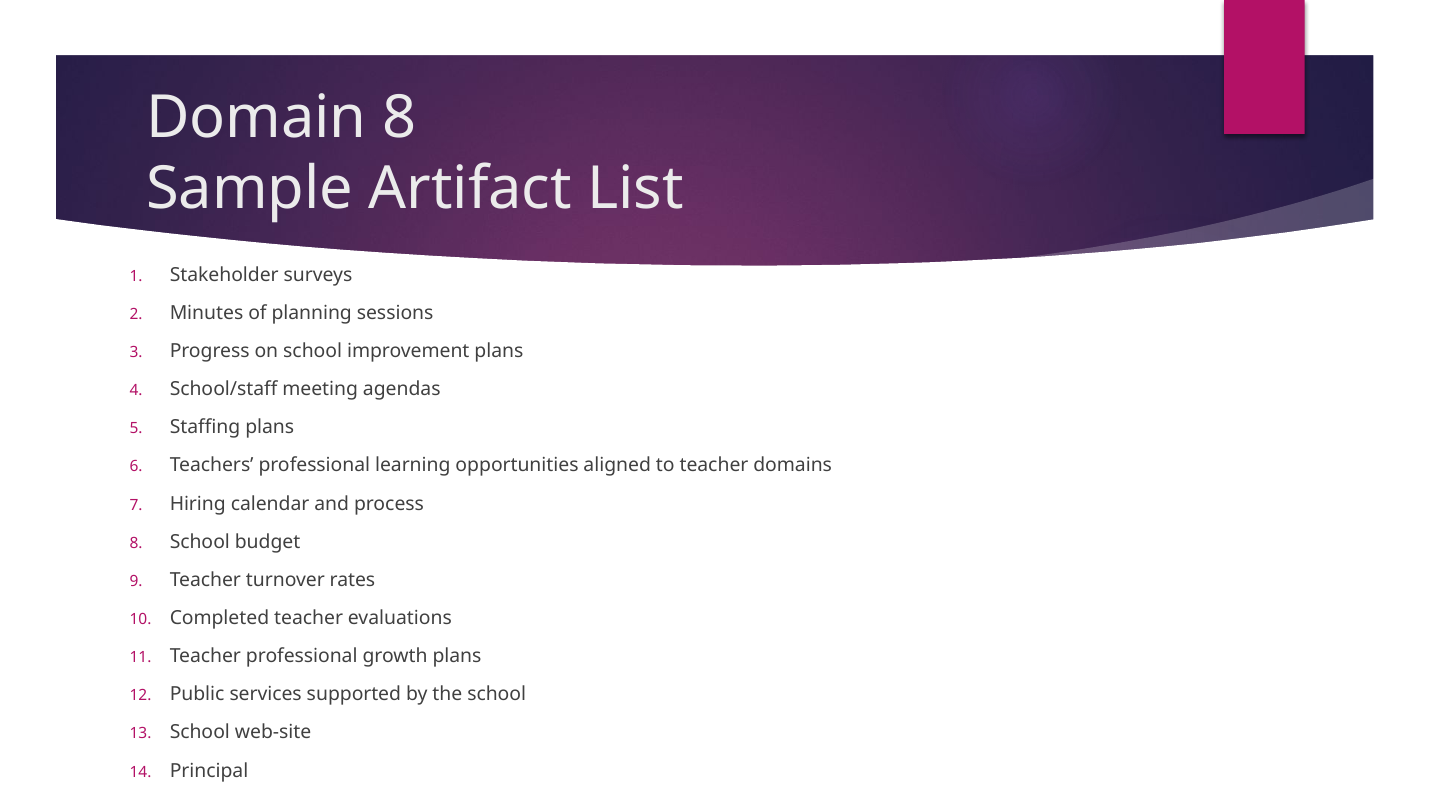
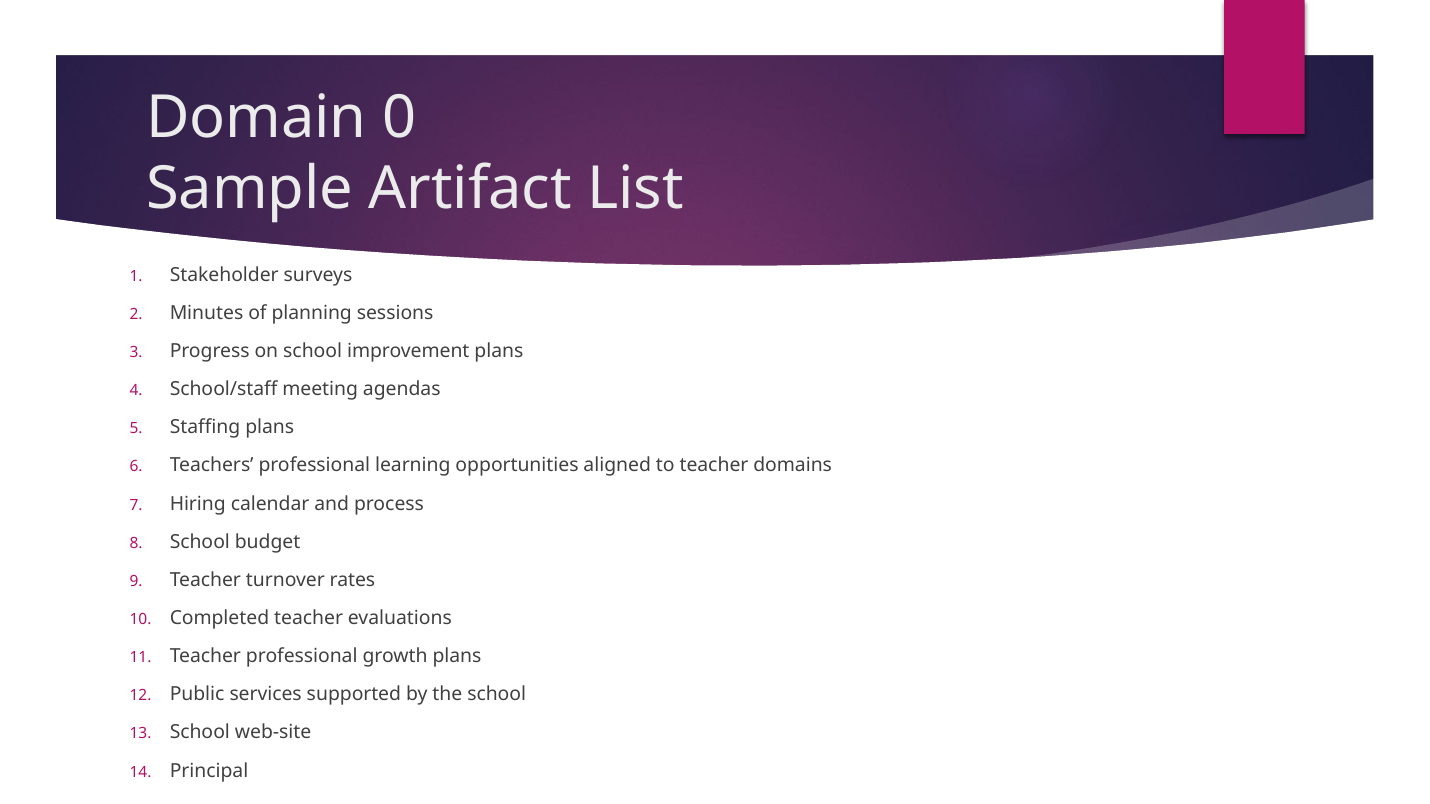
Domain 8: 8 -> 0
